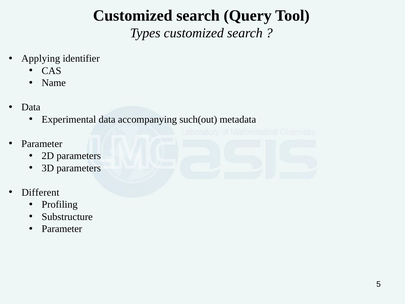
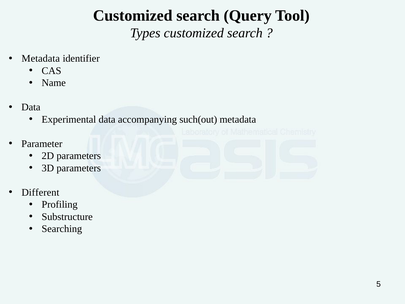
Applying at (41, 59): Applying -> Metadata
Parameter at (62, 229): Parameter -> Searching
